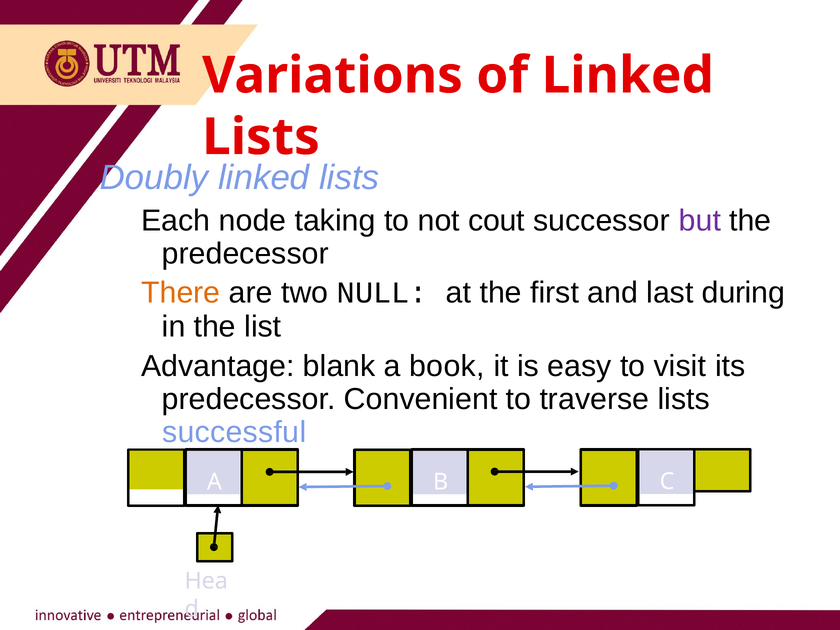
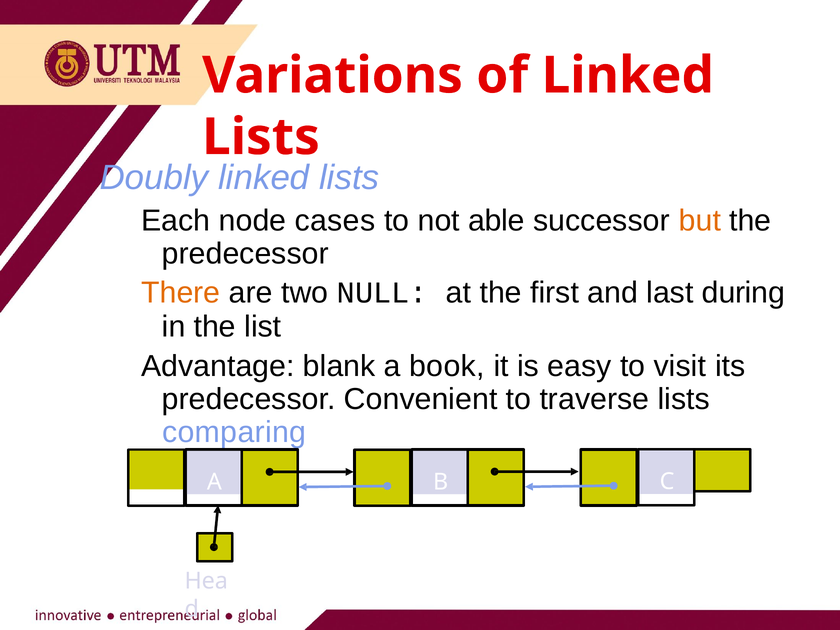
taking: taking -> cases
cout: cout -> able
but colour: purple -> orange
successful: successful -> comparing
